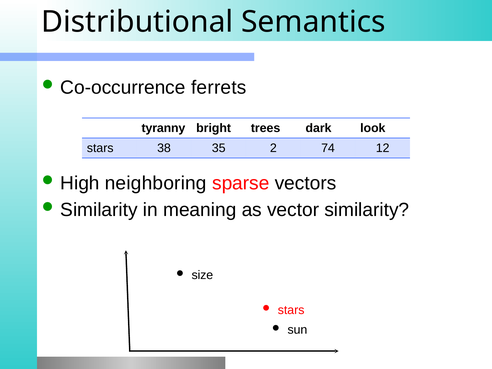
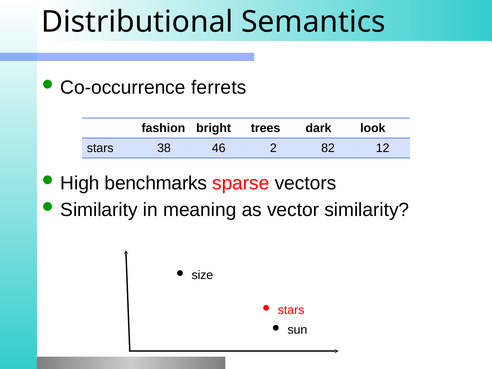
tyranny: tyranny -> fashion
35: 35 -> 46
74: 74 -> 82
neighboring: neighboring -> benchmarks
